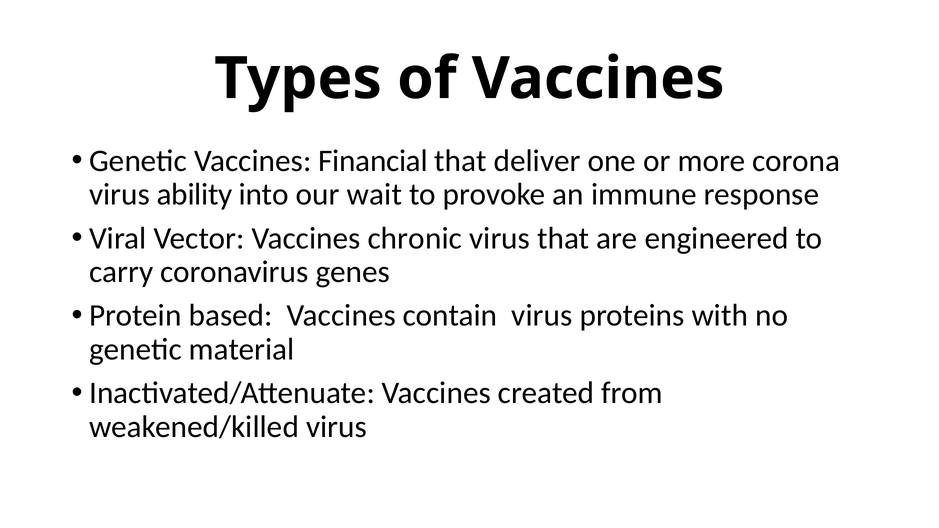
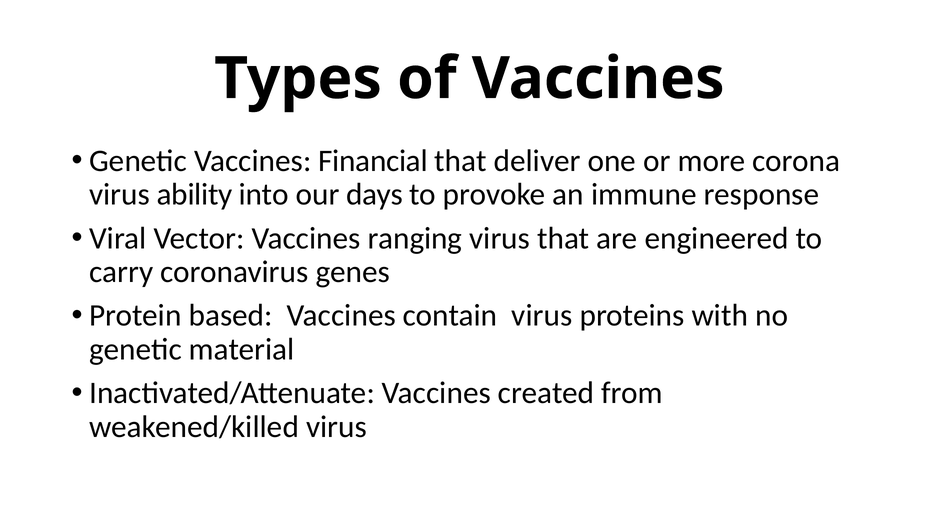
wait: wait -> days
chronic: chronic -> ranging
